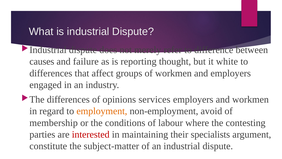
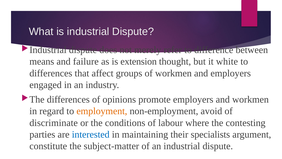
causes: causes -> means
reporting: reporting -> extension
services: services -> promote
membership: membership -> discriminate
interested colour: red -> blue
